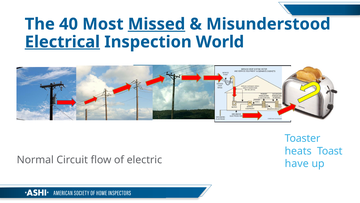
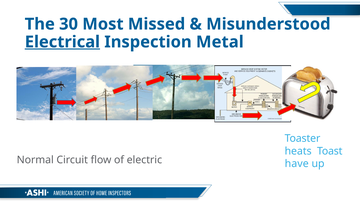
40: 40 -> 30
Missed underline: present -> none
World: World -> Metal
